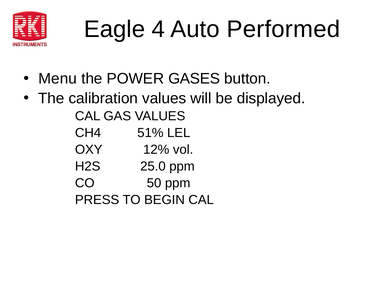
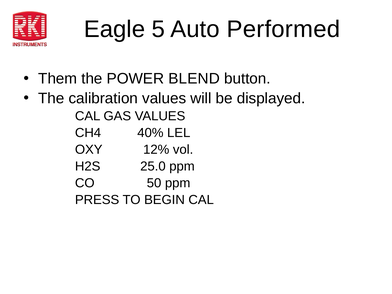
4: 4 -> 5
Menu: Menu -> Them
GASES: GASES -> BLEND
51%: 51% -> 40%
